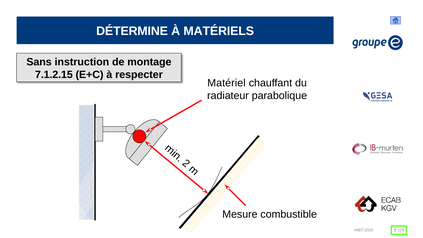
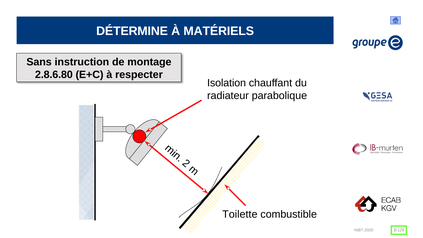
7.1.2.15: 7.1.2.15 -> 2.8.6.80
Matériel: Matériel -> Isolation
Mesure: Mesure -> Toilette
